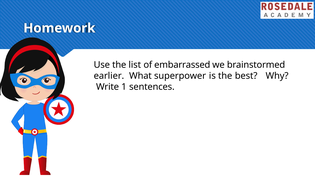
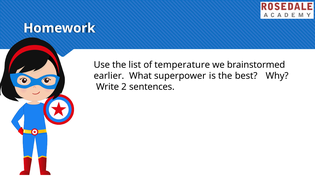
embarrassed: embarrassed -> temperature
1: 1 -> 2
